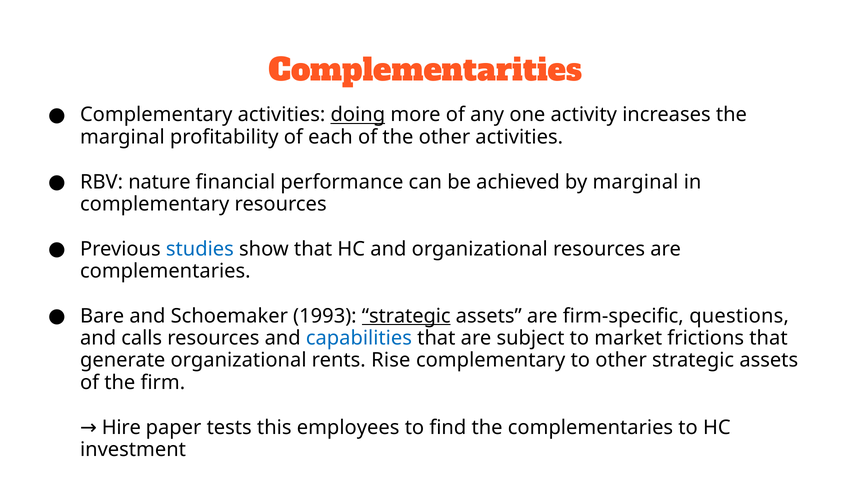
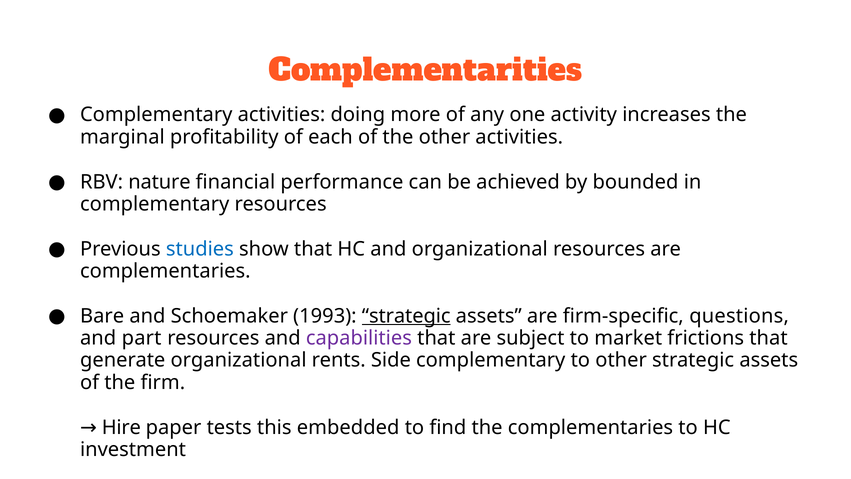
doing underline: present -> none
by marginal: marginal -> bounded
calls: calls -> part
capabilities colour: blue -> purple
Rise: Rise -> Side
employees: employees -> embedded
